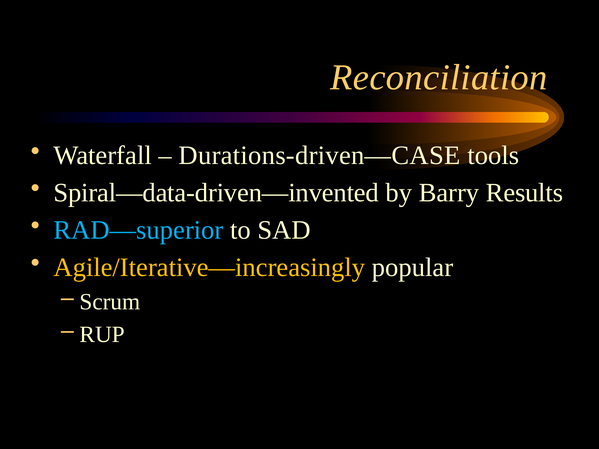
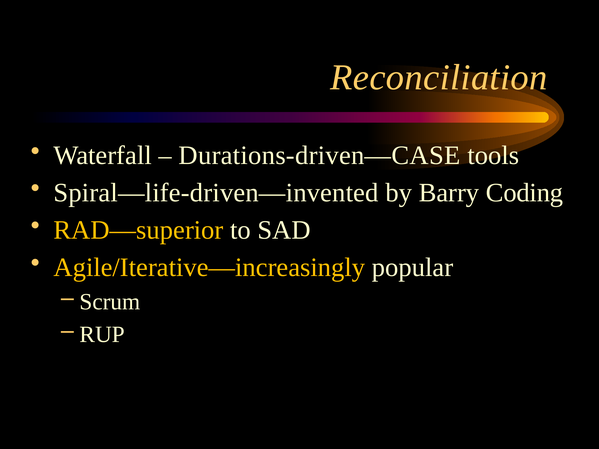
Spiral—data-driven—invented: Spiral—data-driven—invented -> Spiral—life-driven—invented
Results: Results -> Coding
RAD—superior colour: light blue -> yellow
